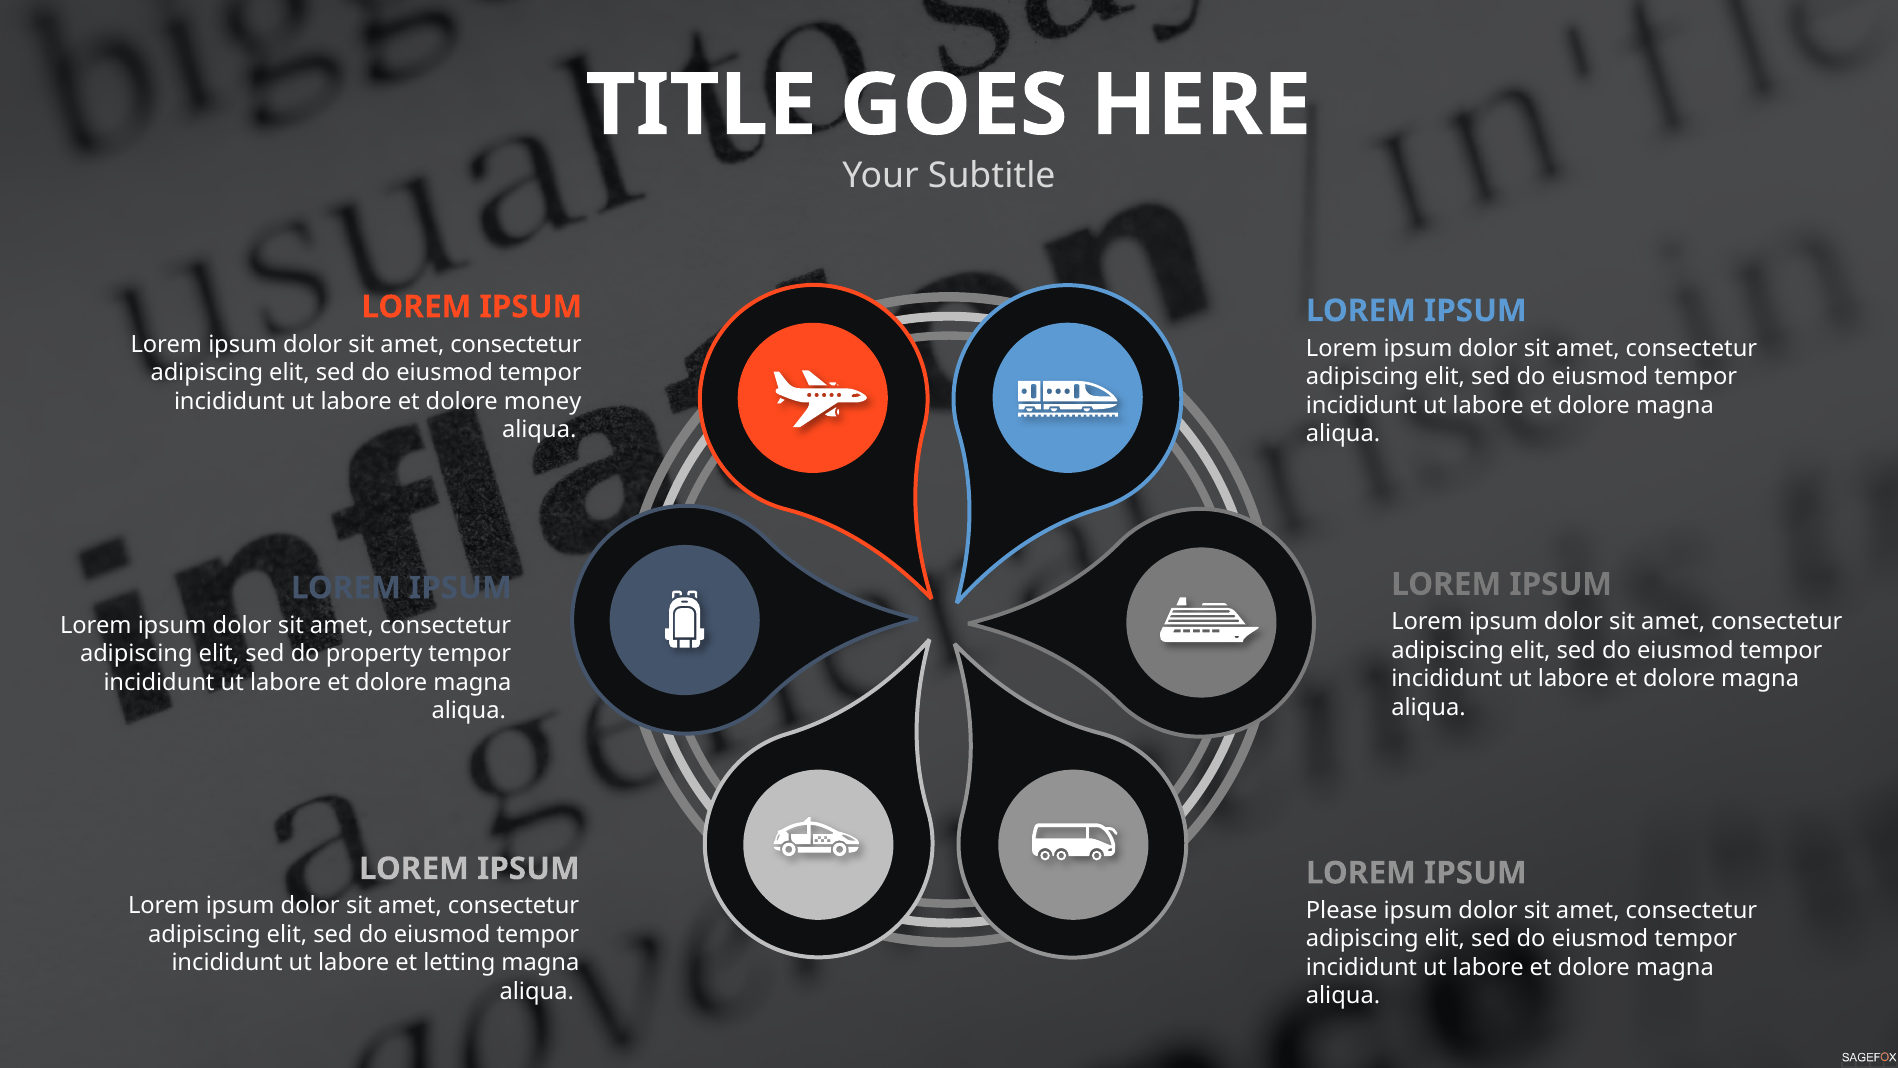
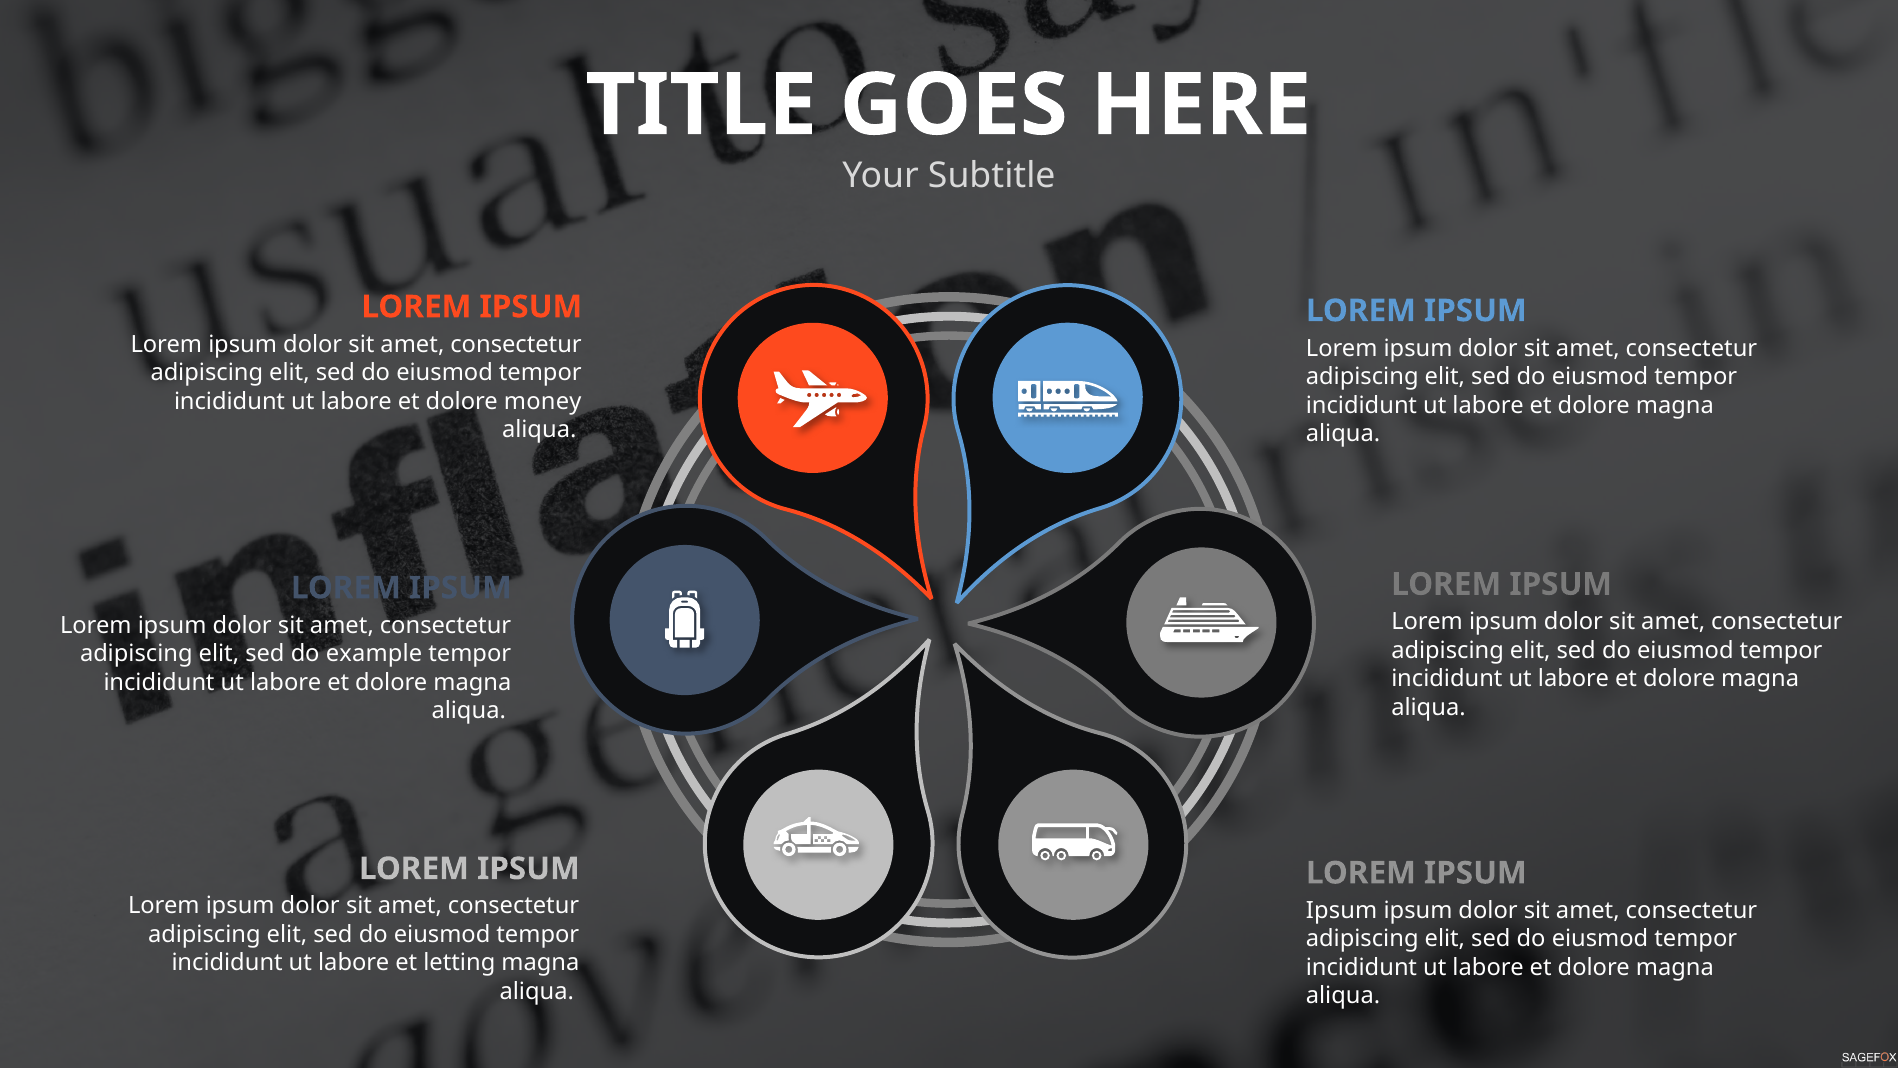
property: property -> example
Please at (1342, 910): Please -> Ipsum
